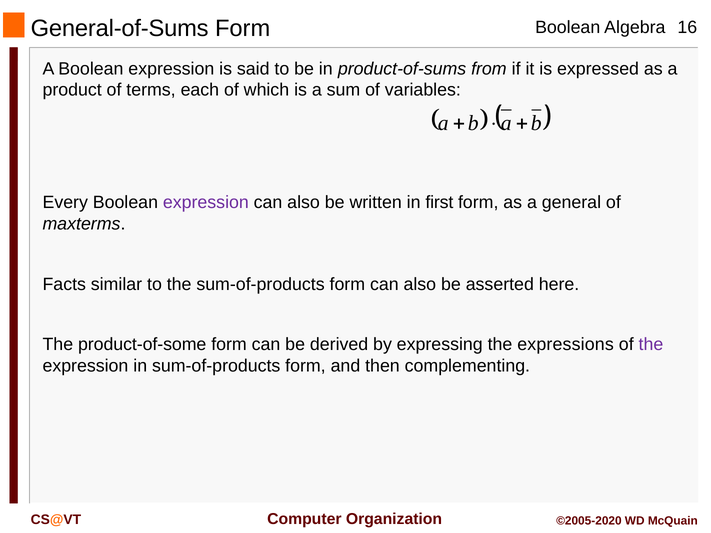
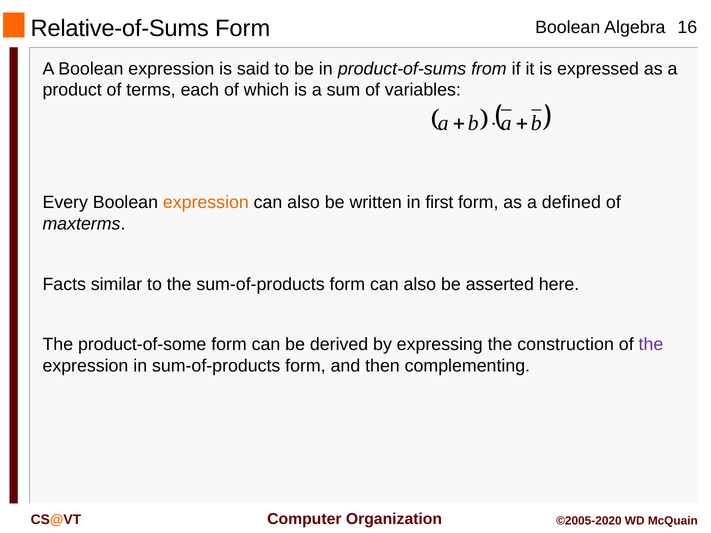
General-of-Sums: General-of-Sums -> Relative-of-Sums
expression at (206, 203) colour: purple -> orange
general: general -> defined
expressions: expressions -> construction
